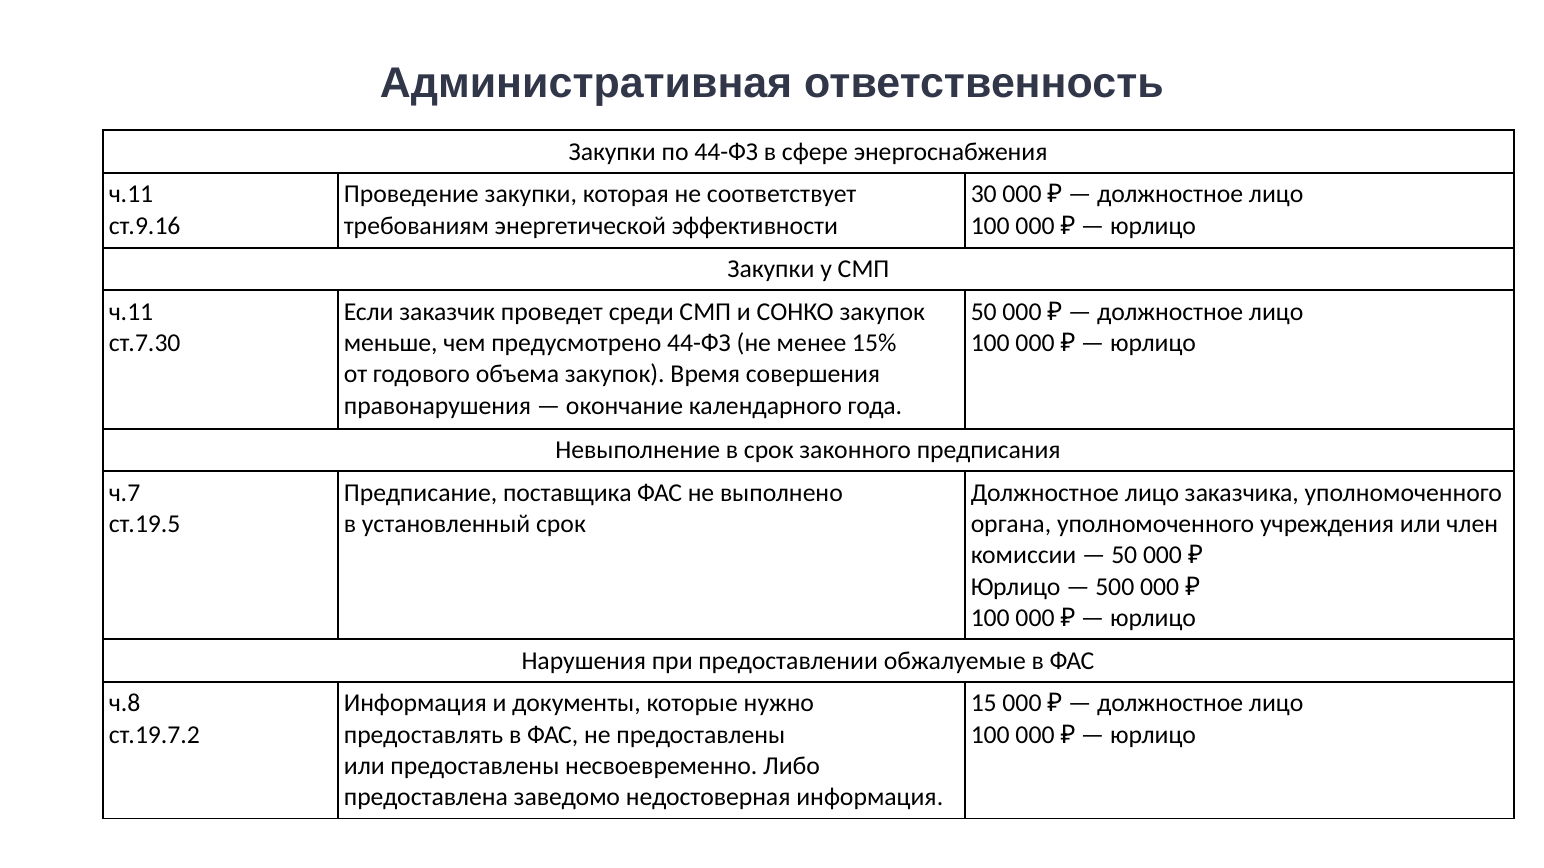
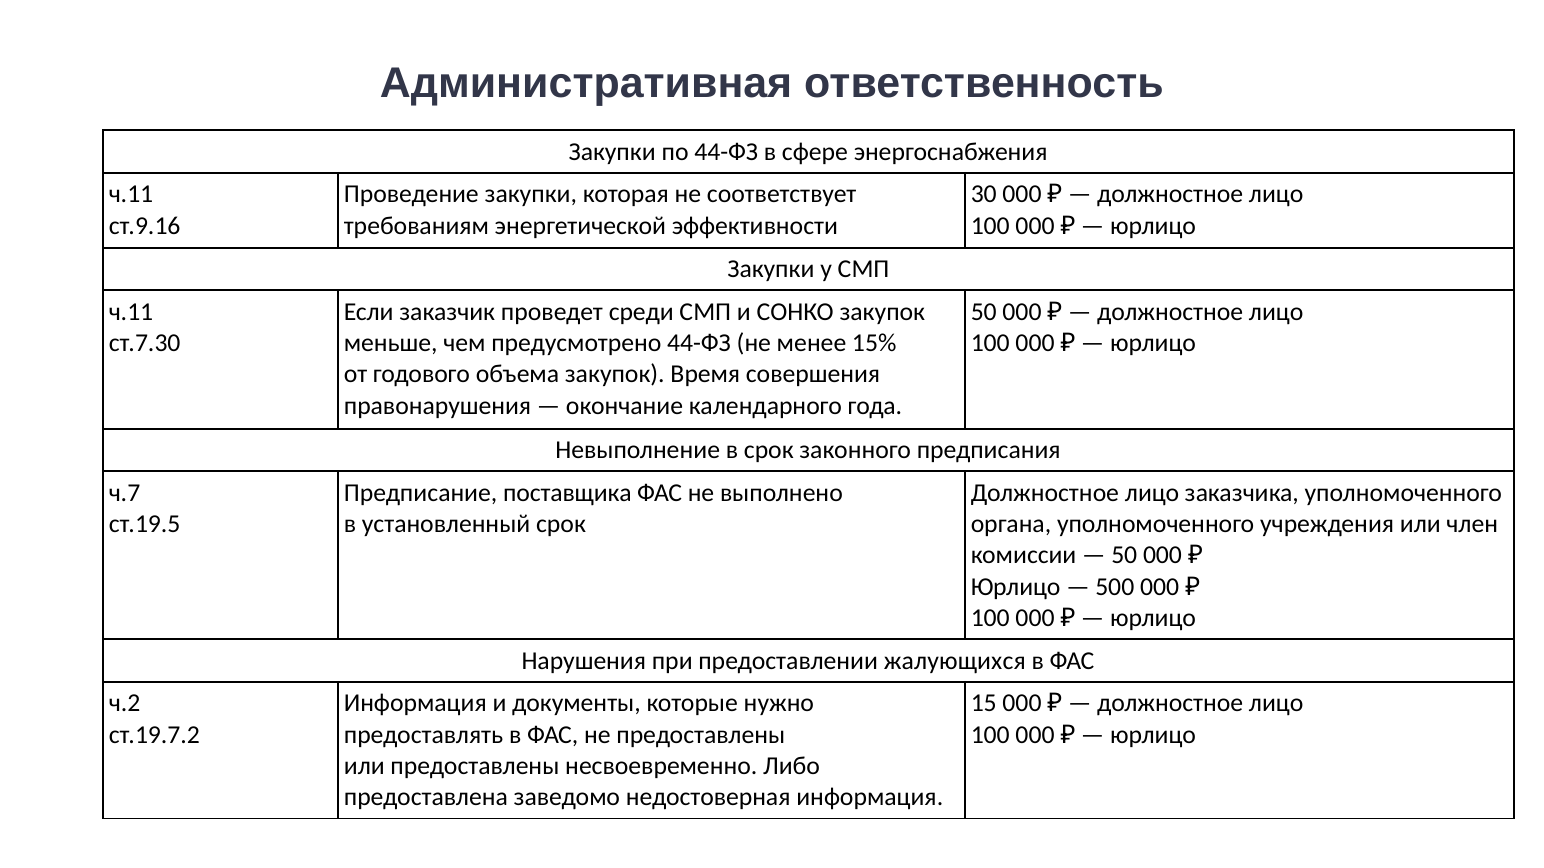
обжалуемые: обжалуемые -> жалующихся
ч.8: ч.8 -> ч.2
